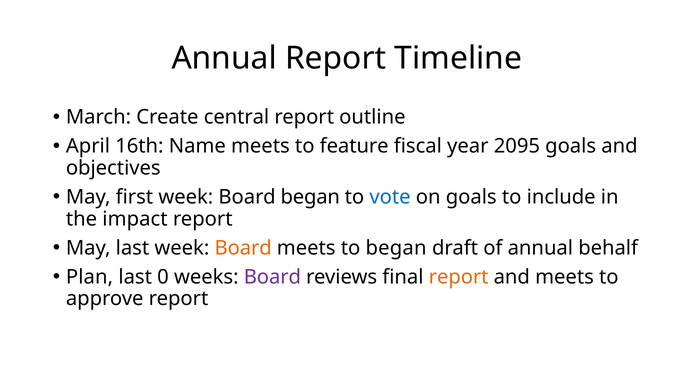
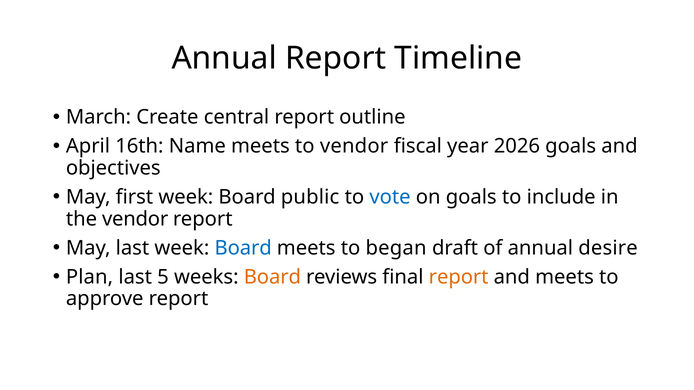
to feature: feature -> vendor
2095: 2095 -> 2026
Board began: began -> public
the impact: impact -> vendor
Board at (243, 248) colour: orange -> blue
behalf: behalf -> desire
0: 0 -> 5
Board at (272, 277) colour: purple -> orange
